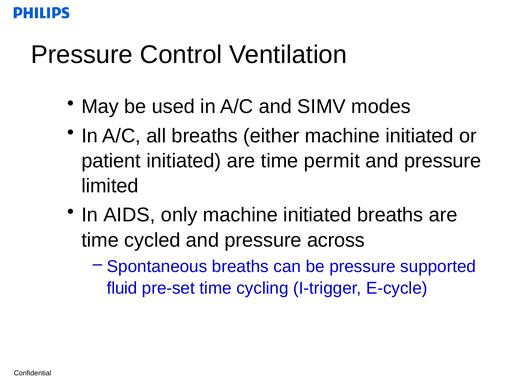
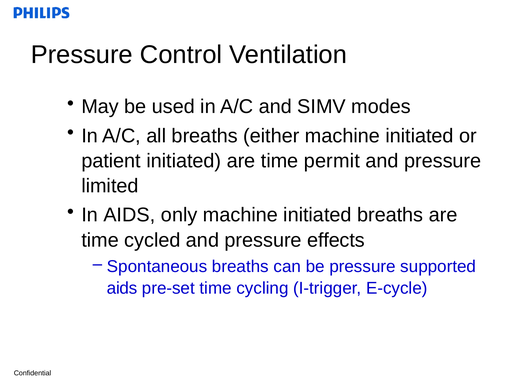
across: across -> effects
fluid at (122, 288): fluid -> aids
